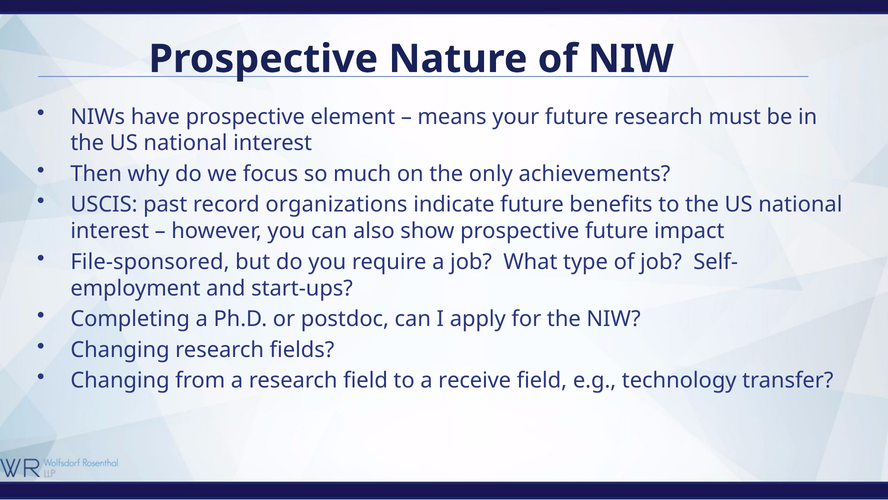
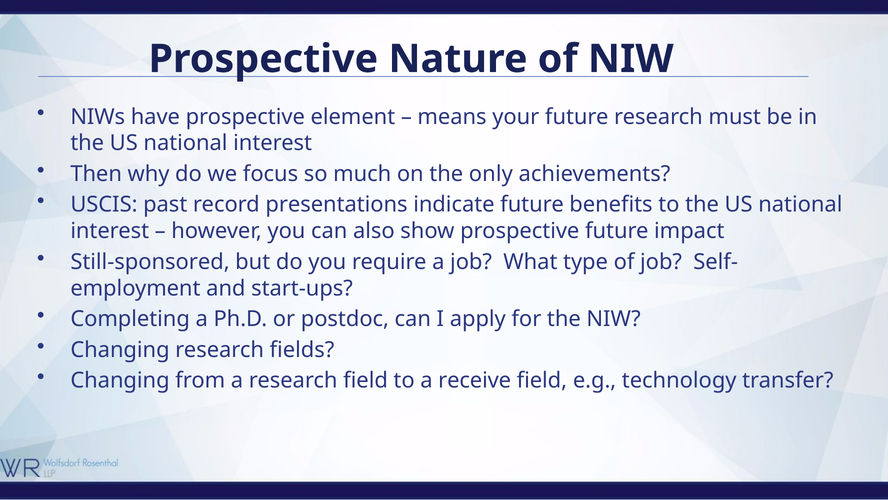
organizations: organizations -> presentations
File-sponsored: File-sponsored -> Still-sponsored
